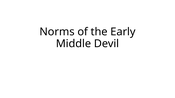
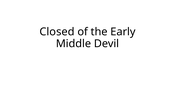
Norms: Norms -> Closed
